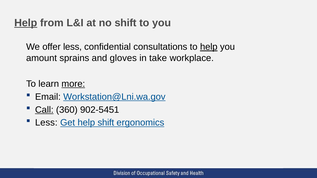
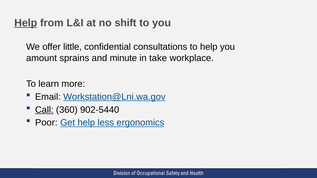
offer less: less -> little
help at (209, 47) underline: present -> none
gloves: gloves -> minute
more underline: present -> none
902-5451: 902-5451 -> 902-5440
Less at (46, 123): Less -> Poor
help shift: shift -> less
